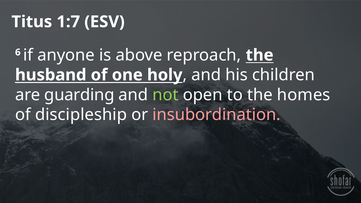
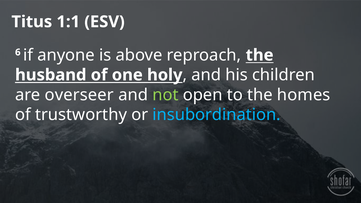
1:7: 1:7 -> 1:1
guarding: guarding -> overseer
discipleship: discipleship -> trustworthy
insubordination colour: pink -> light blue
